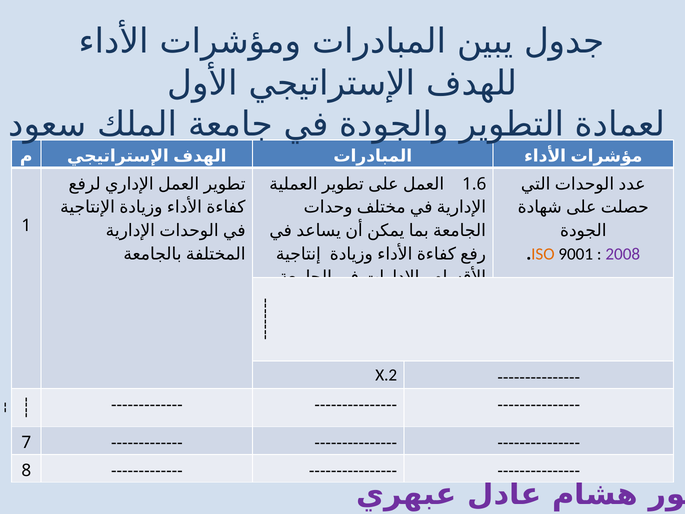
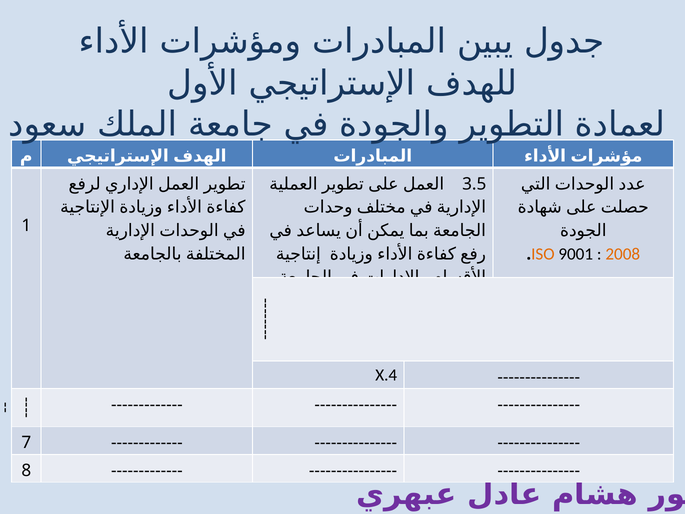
1.6: 1.6 -> 3.5
2008 colour: purple -> orange
X.2: X.2 -> X.4
